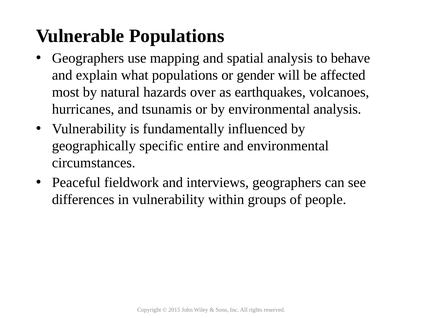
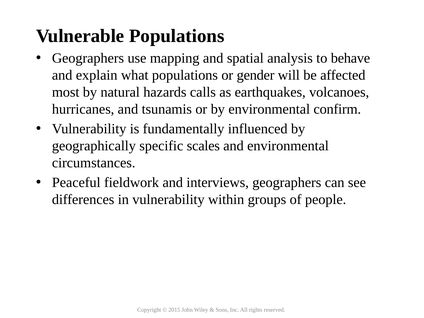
over: over -> calls
environmental analysis: analysis -> confirm
entire: entire -> scales
